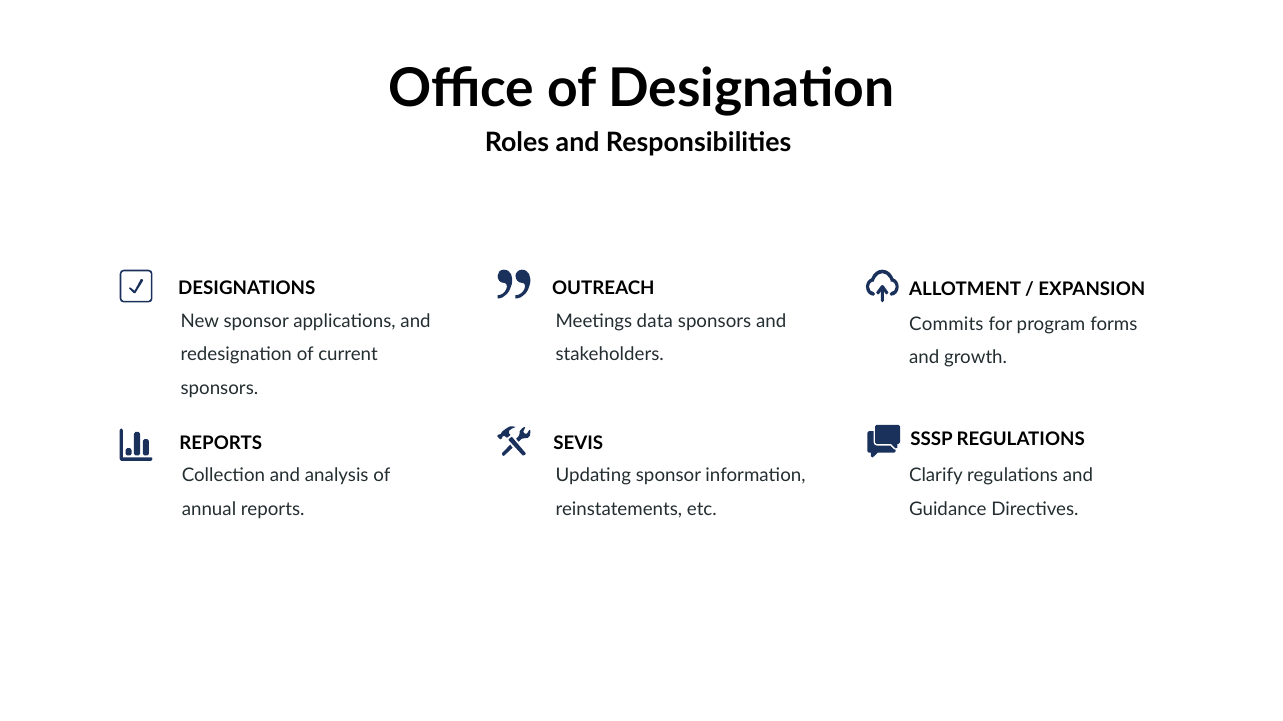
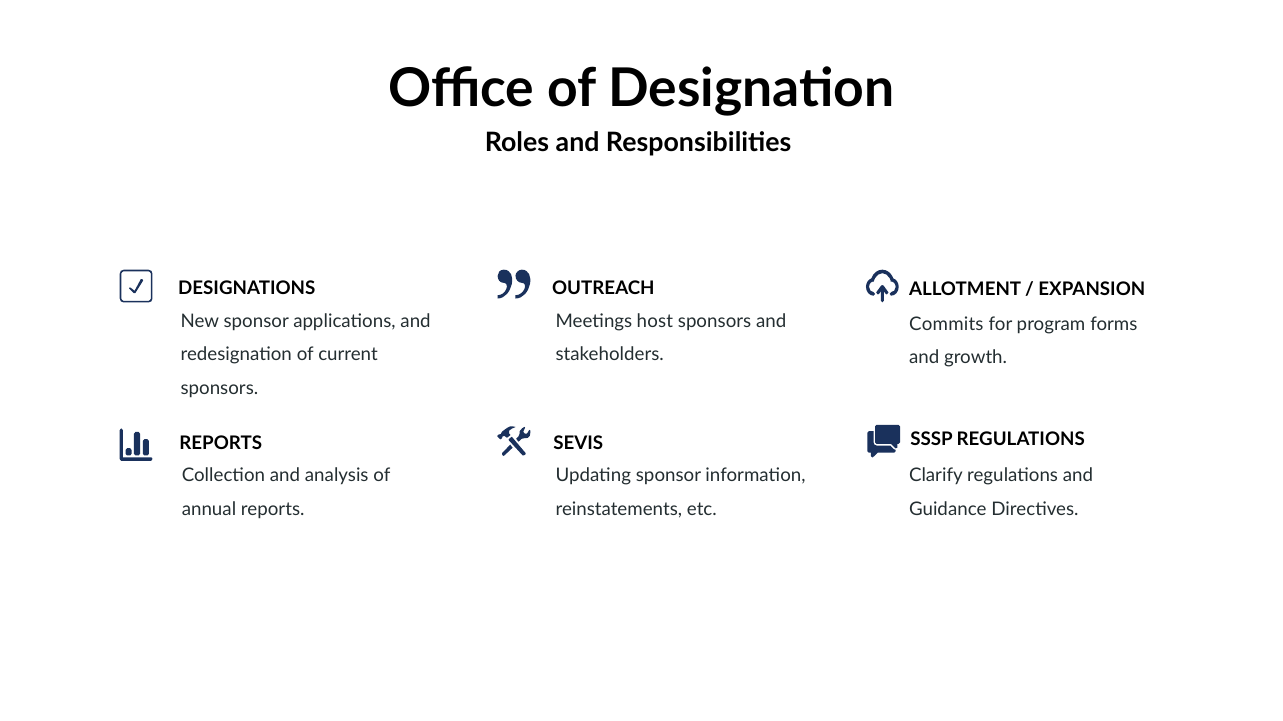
data: data -> host
